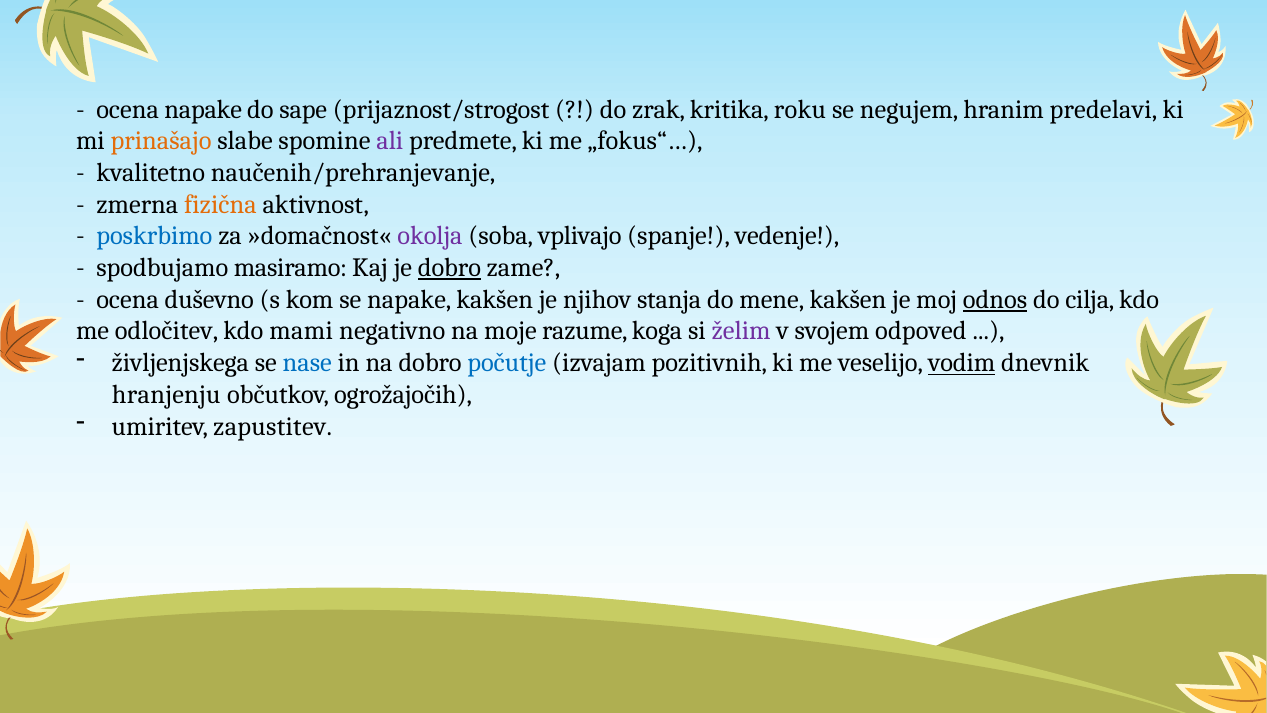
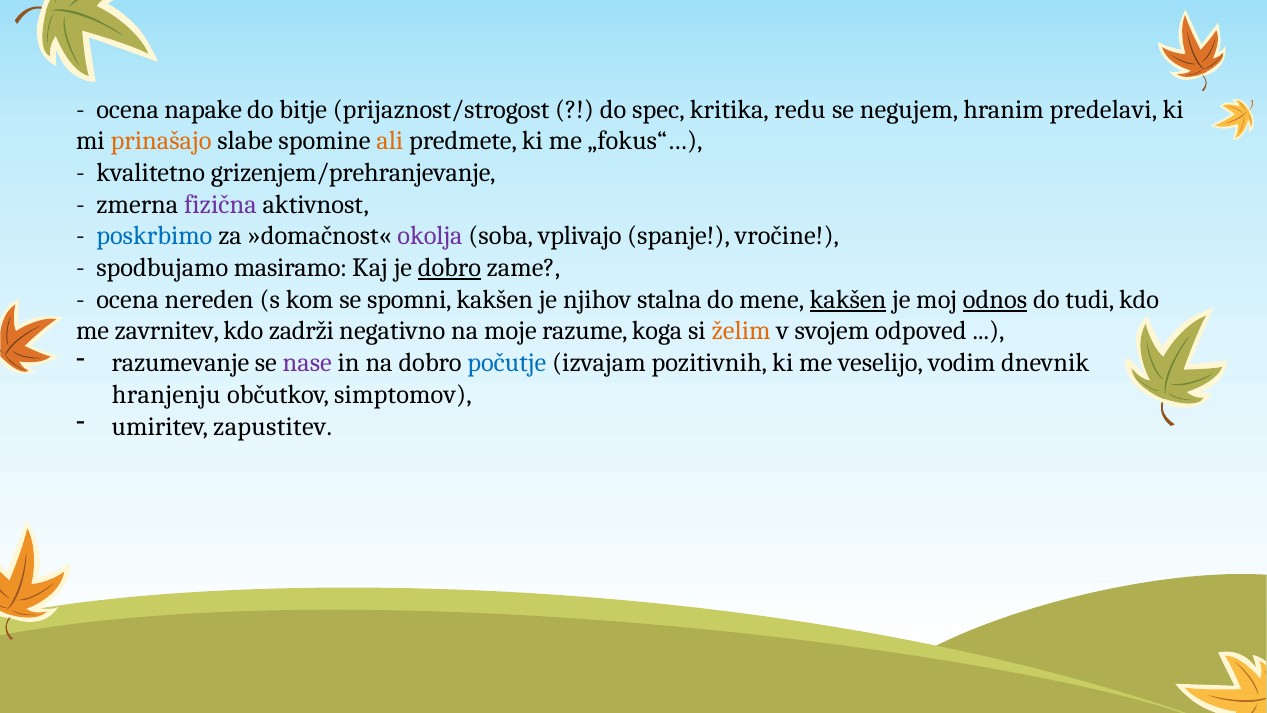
sape: sape -> bitje
zrak: zrak -> spec
roku: roku -> redu
ali colour: purple -> orange
naučenih/prehranjevanje: naučenih/prehranjevanje -> grizenjem/prehranjevanje
fizična colour: orange -> purple
vedenje: vedenje -> vročine
duševno: duševno -> nereden
se napake: napake -> spomni
stanja: stanja -> stalna
kakšen at (848, 299) underline: none -> present
cilja: cilja -> tudi
odločitev: odločitev -> zavrnitev
mami: mami -> zadrži
želim colour: purple -> orange
življenjskega: življenjskega -> razumevanje
nase colour: blue -> purple
vodim underline: present -> none
ogrožajočih: ogrožajočih -> simptomov
